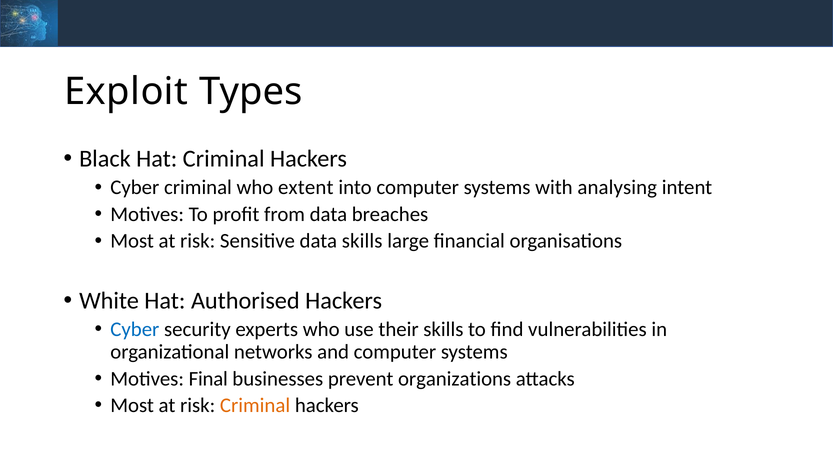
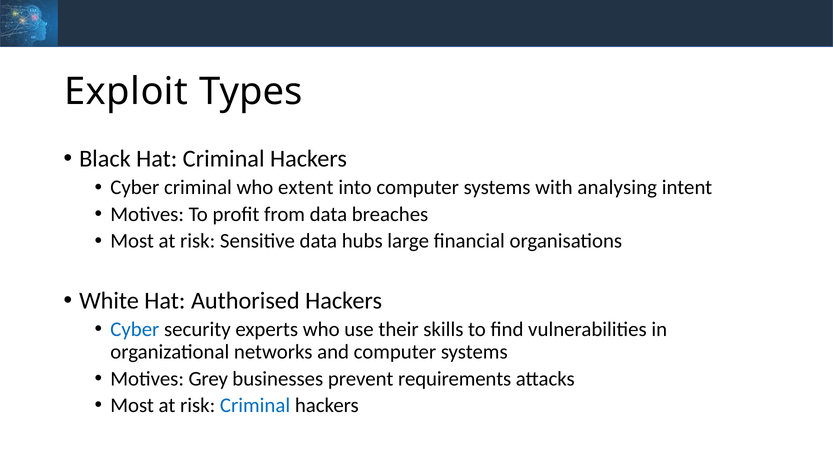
data skills: skills -> hubs
Final: Final -> Grey
organizations: organizations -> requirements
Criminal at (255, 406) colour: orange -> blue
